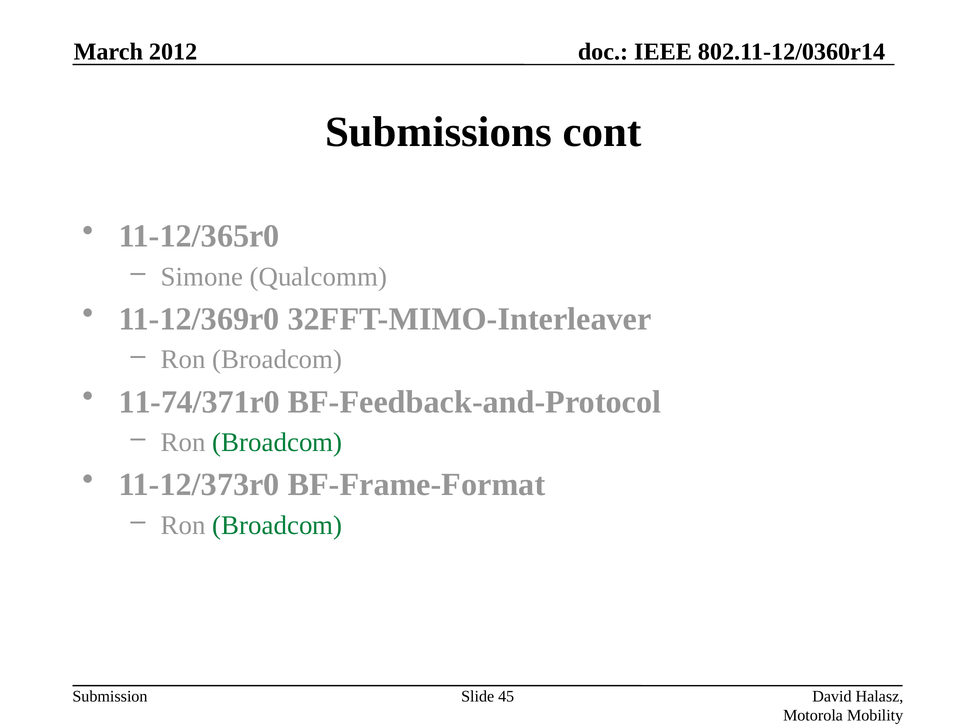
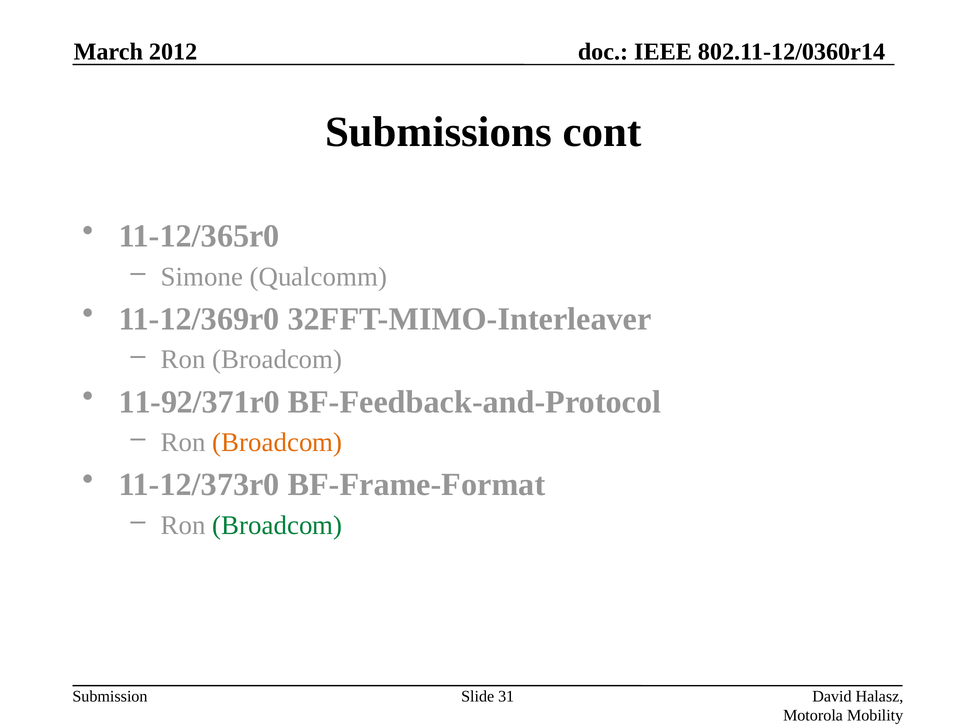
11-74/371r0: 11-74/371r0 -> 11-92/371r0
Broadcom at (277, 442) colour: green -> orange
45: 45 -> 31
